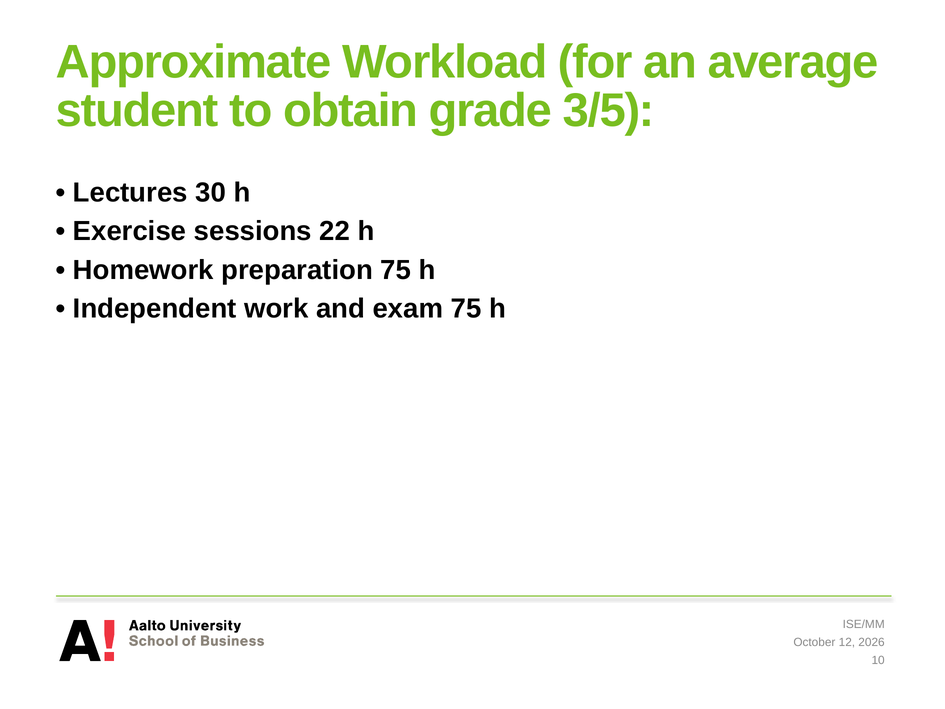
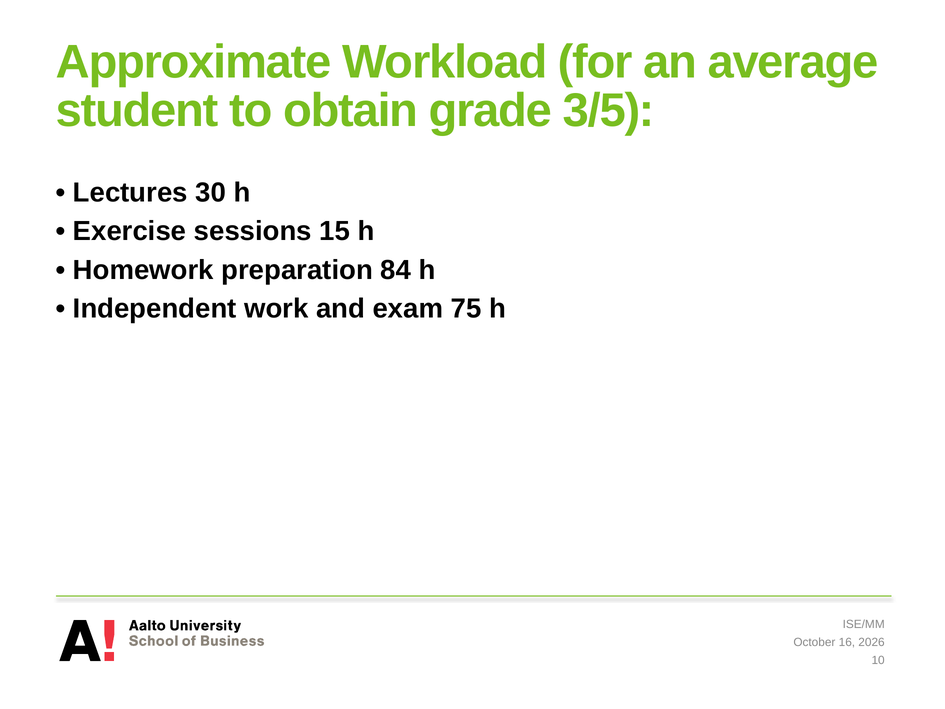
22: 22 -> 15
preparation 75: 75 -> 84
12: 12 -> 16
